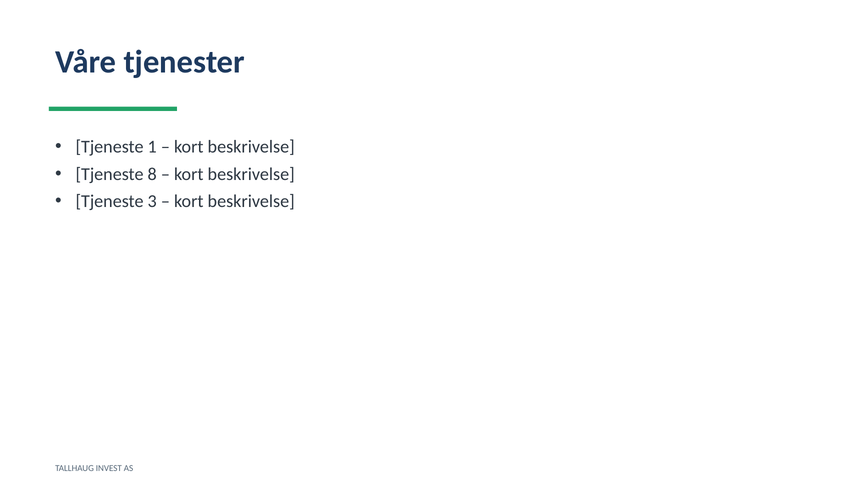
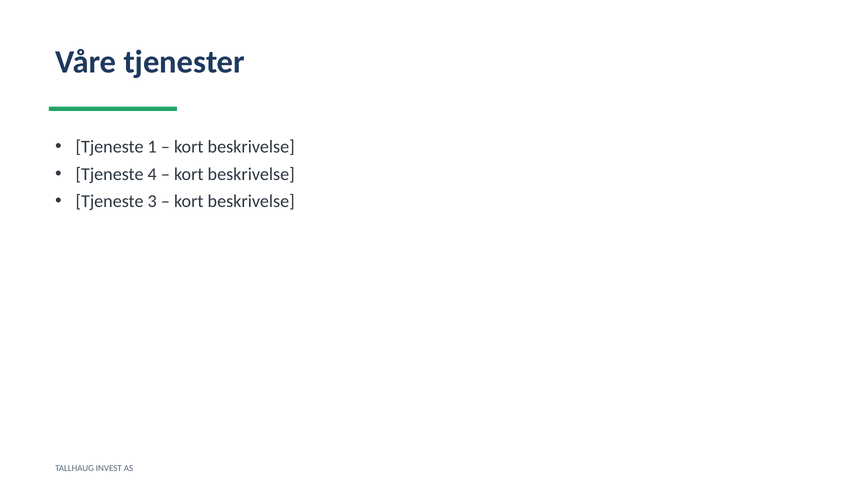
8: 8 -> 4
